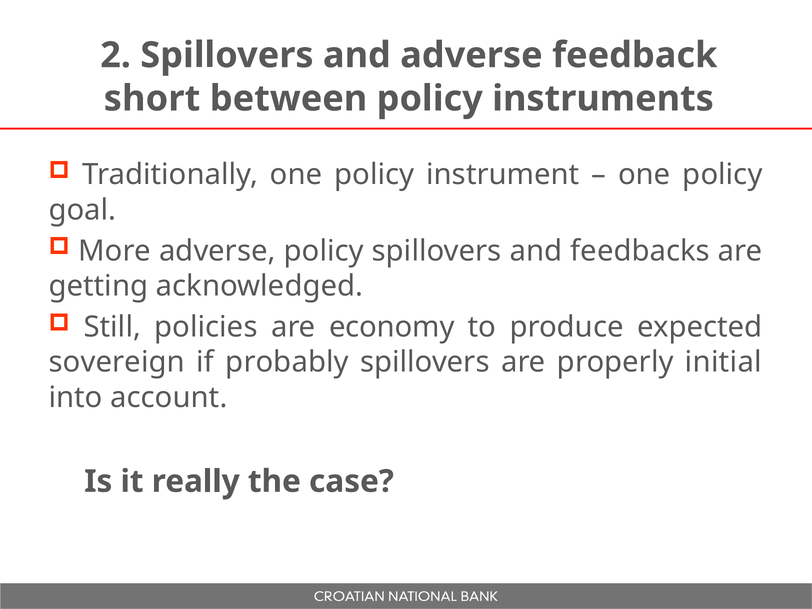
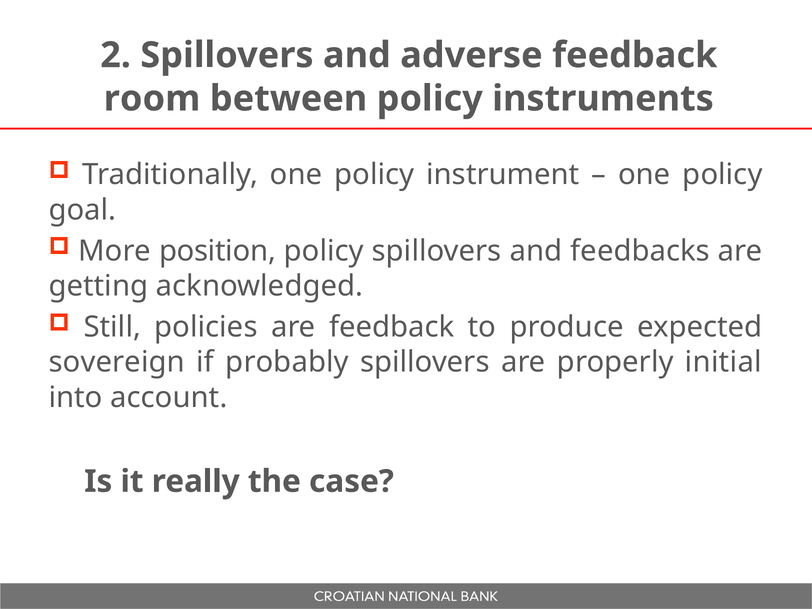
short: short -> room
More adverse: adverse -> position
are economy: economy -> feedback
